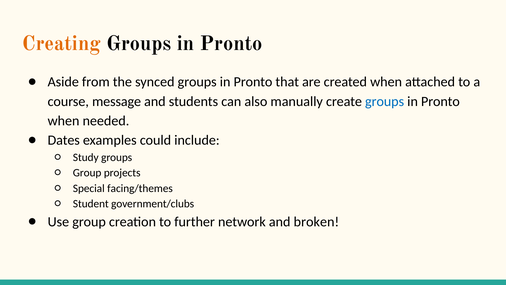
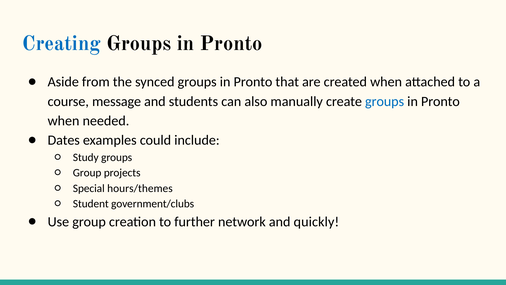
Creating colour: orange -> blue
facing/themes: facing/themes -> hours/themes
broken: broken -> quickly
